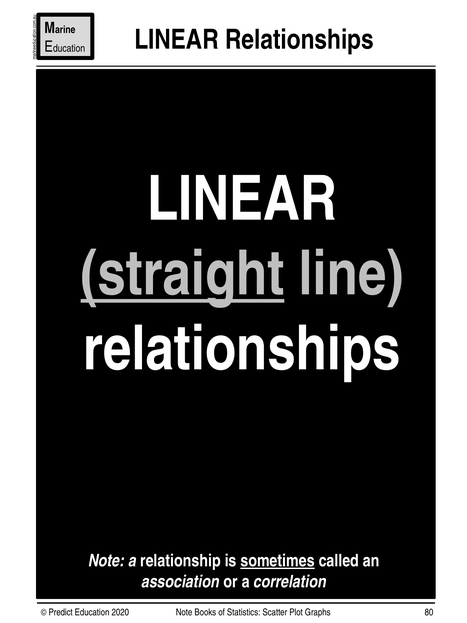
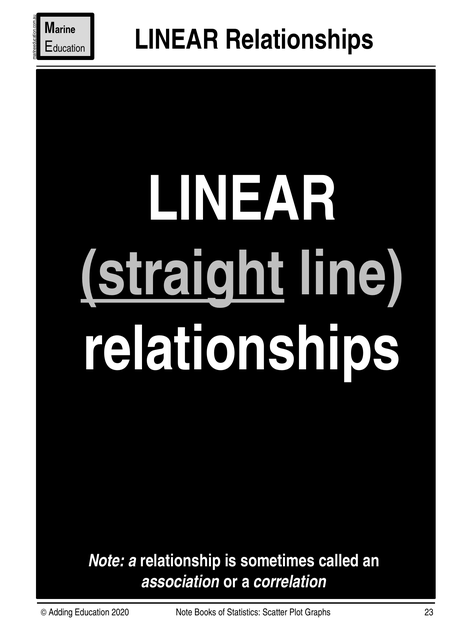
sometimes underline: present -> none
Predict: Predict -> Adding
80: 80 -> 23
